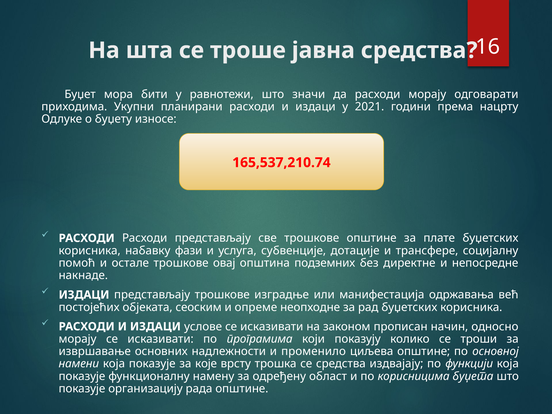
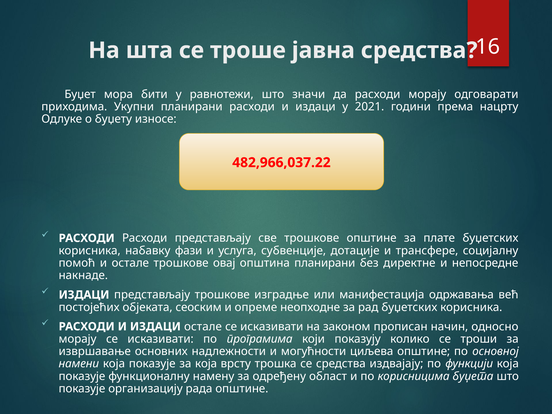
165,537,210.74: 165,537,210.74 -> 482,966,037.22
општина подземних: подземних -> планирани
ИЗДАЦИ услове: услове -> остале
променило: променило -> могућности
за које: које -> која
